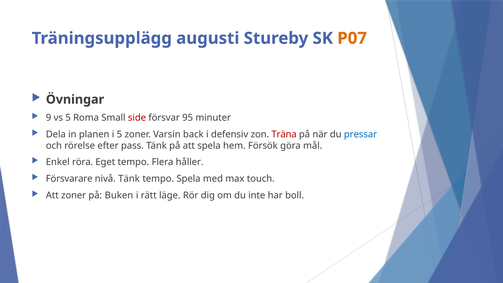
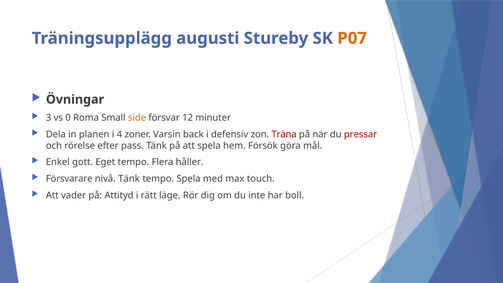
9: 9 -> 3
vs 5: 5 -> 0
side colour: red -> orange
95: 95 -> 12
i 5: 5 -> 4
pressar colour: blue -> red
röra: röra -> gott
Att zoner: zoner -> vader
Buken: Buken -> Attityd
